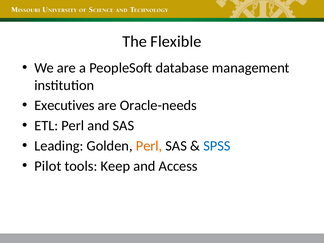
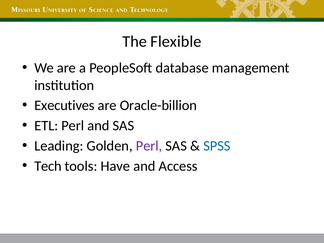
Oracle-needs: Oracle-needs -> Oracle-billion
Perl at (149, 146) colour: orange -> purple
Pilot: Pilot -> Tech
Keep: Keep -> Have
